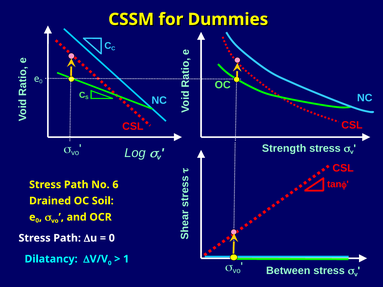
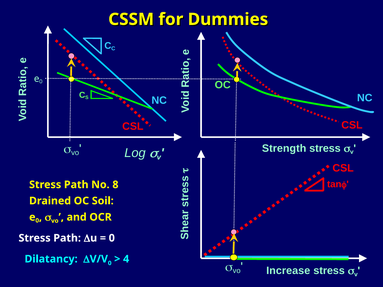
6: 6 -> 8
1: 1 -> 4
Between: Between -> Increase
